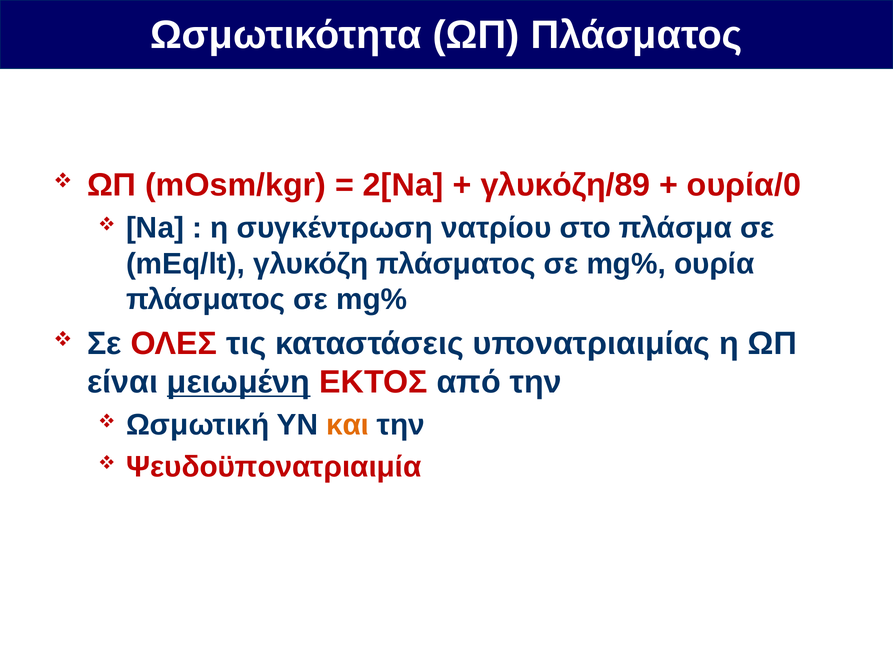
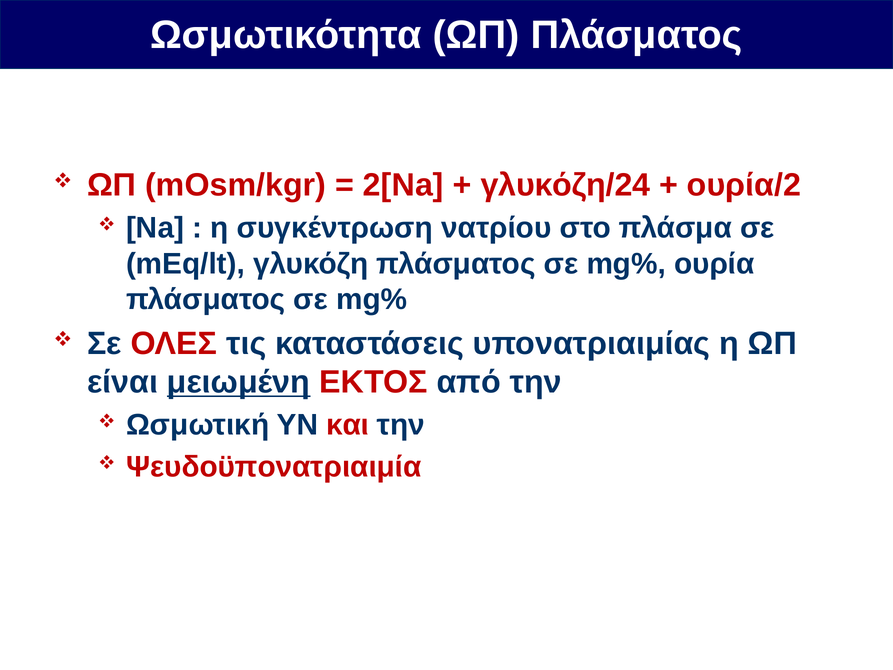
γλυκόζη/89: γλυκόζη/89 -> γλυκόζη/24
ουρία/0: ουρία/0 -> ουρία/2
και colour: orange -> red
